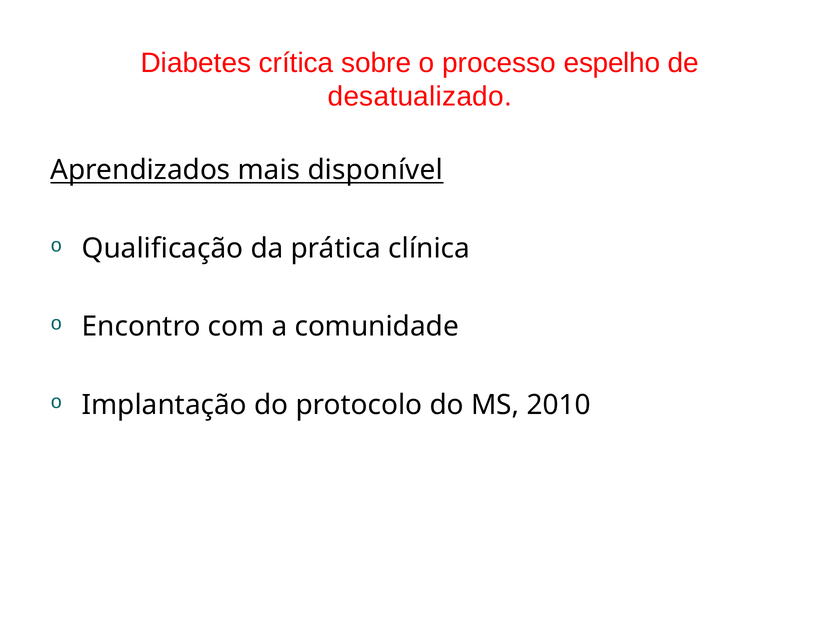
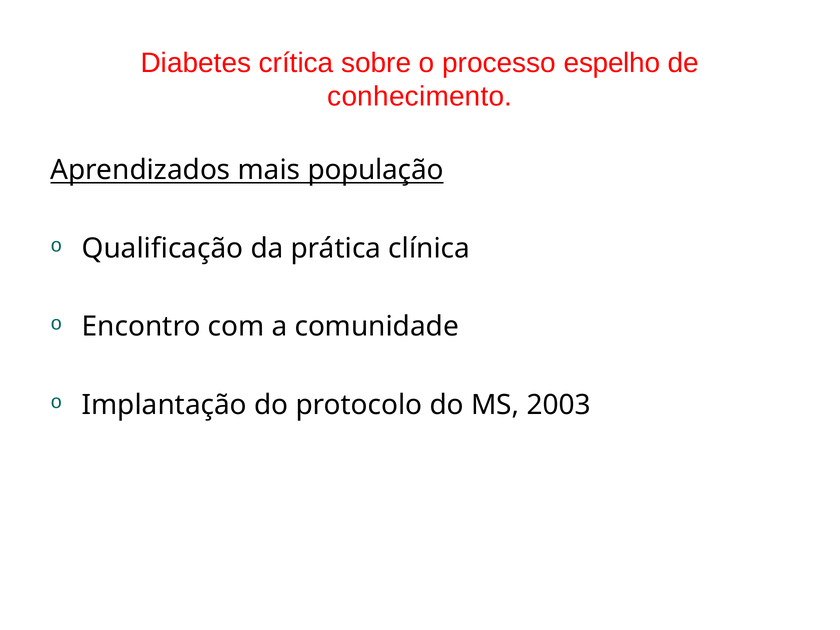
desatualizado: desatualizado -> conhecimento
disponível: disponível -> população
2010: 2010 -> 2003
